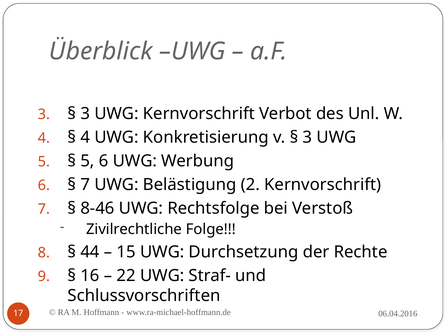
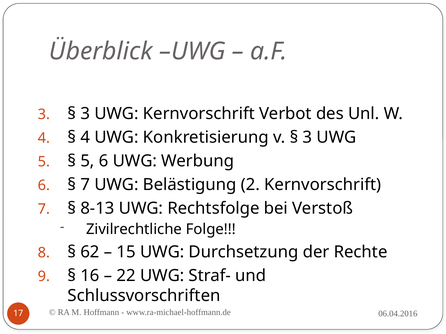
8-46: 8-46 -> 8-13
44: 44 -> 62
